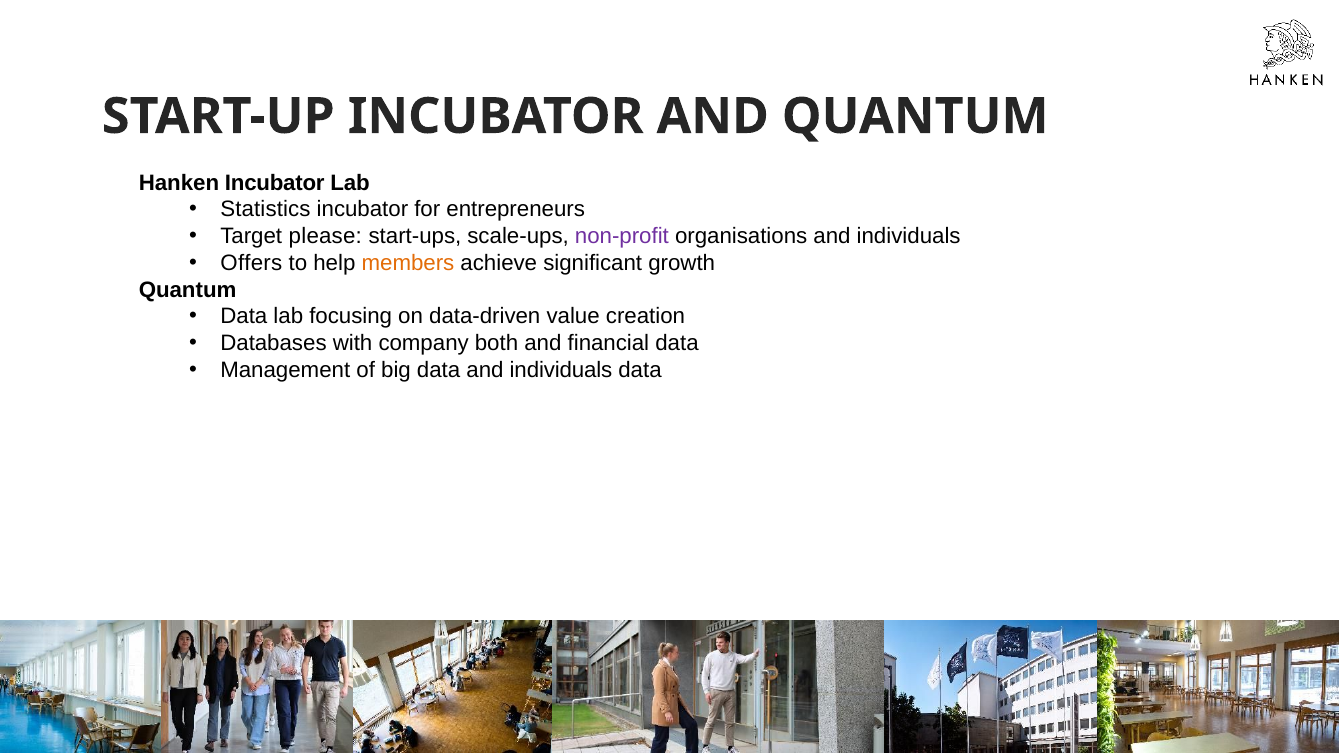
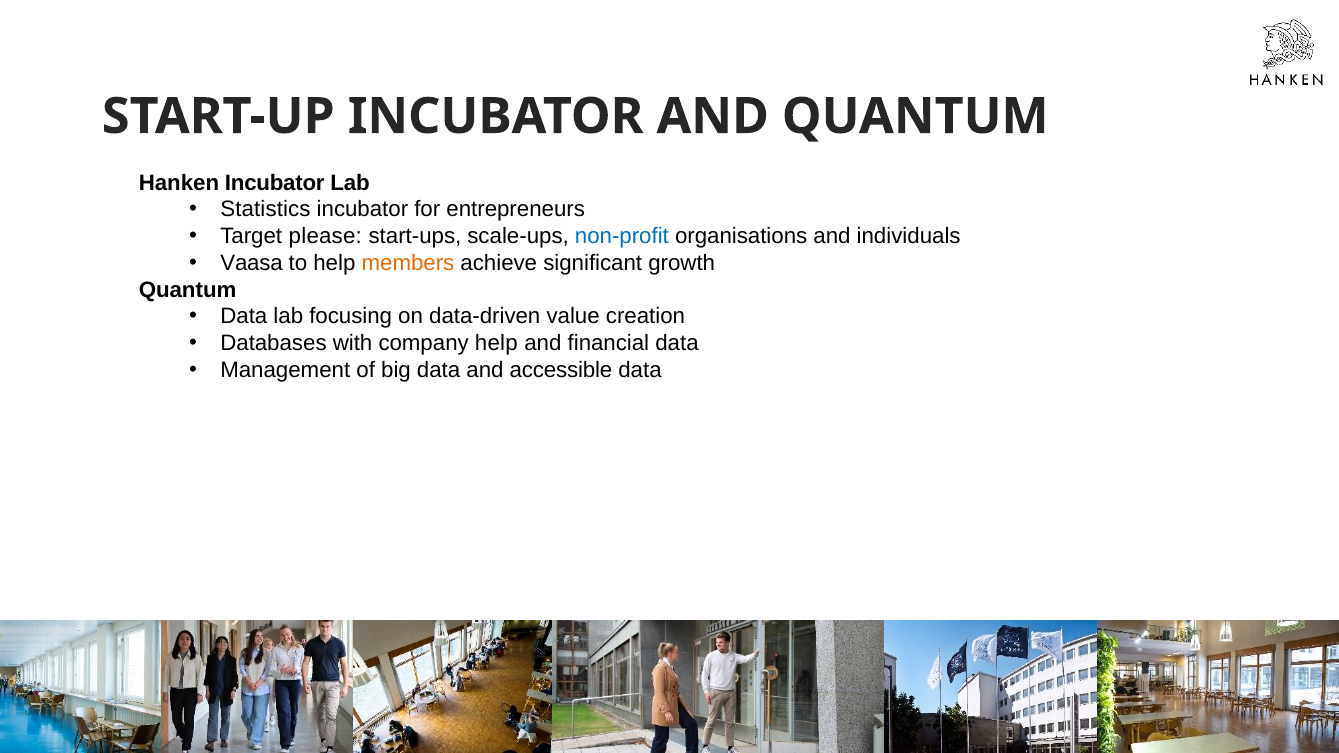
non-profit colour: purple -> blue
Offers: Offers -> Vaasa
company both: both -> help
data and individuals: individuals -> accessible
